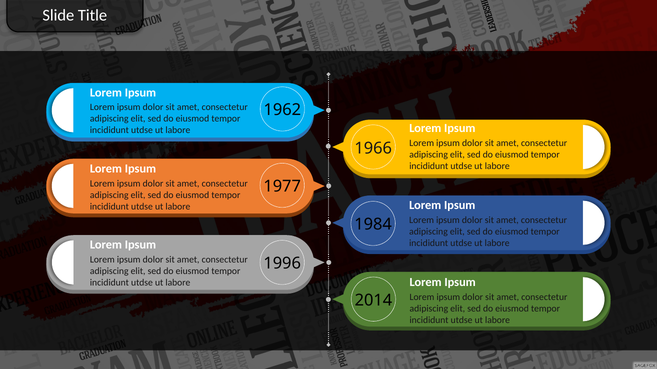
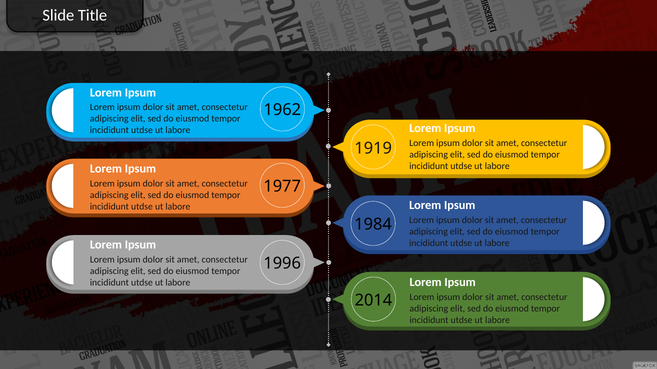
1966: 1966 -> 1919
